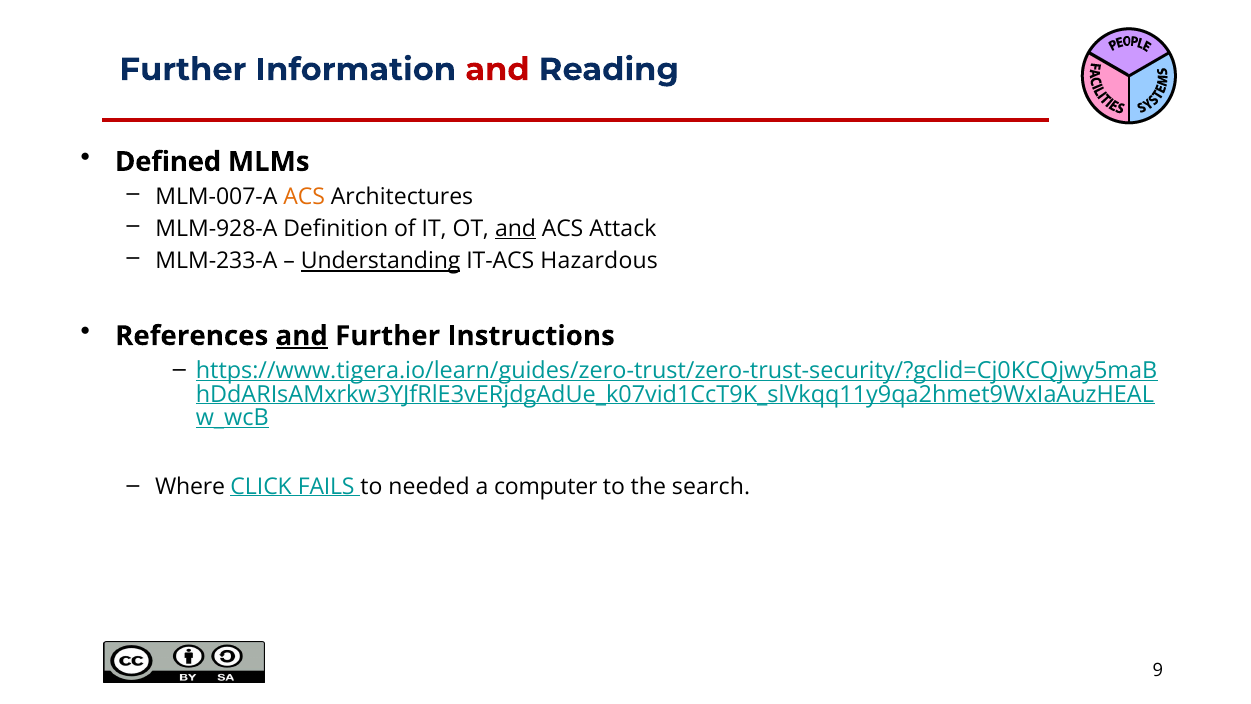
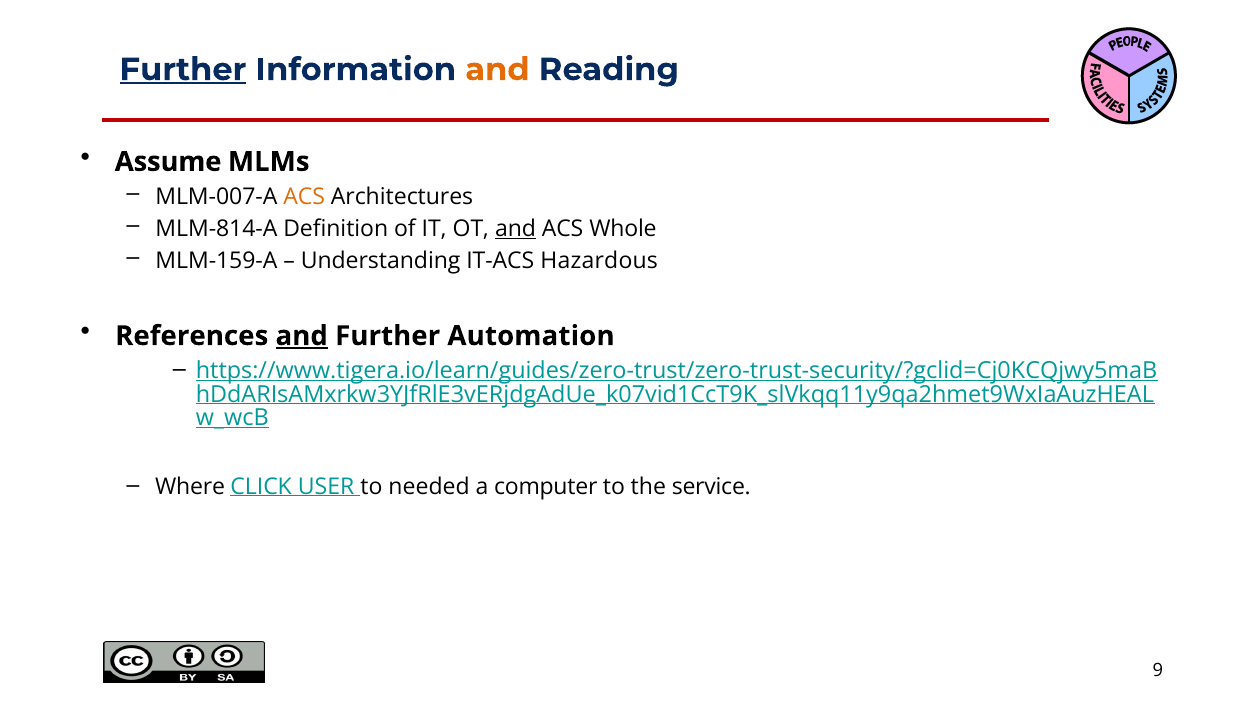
Further at (183, 69) underline: none -> present
and at (497, 69) colour: red -> orange
Defined: Defined -> Assume
MLM-928-A: MLM-928-A -> MLM-814-A
Attack: Attack -> Whole
MLM-233-A: MLM-233-A -> MLM-159-A
Understanding underline: present -> none
Instructions: Instructions -> Automation
FAILS: FAILS -> USER
search: search -> service
